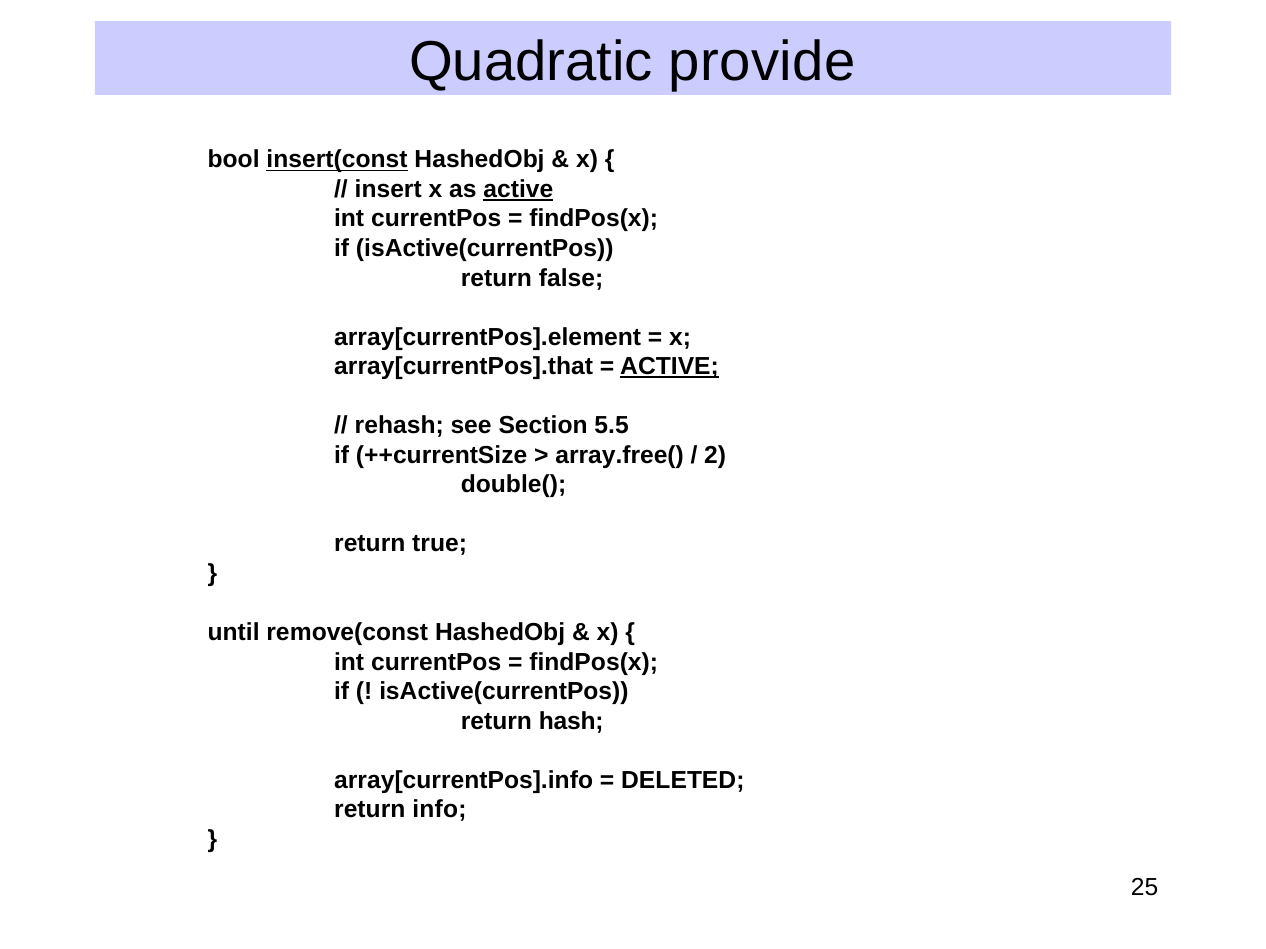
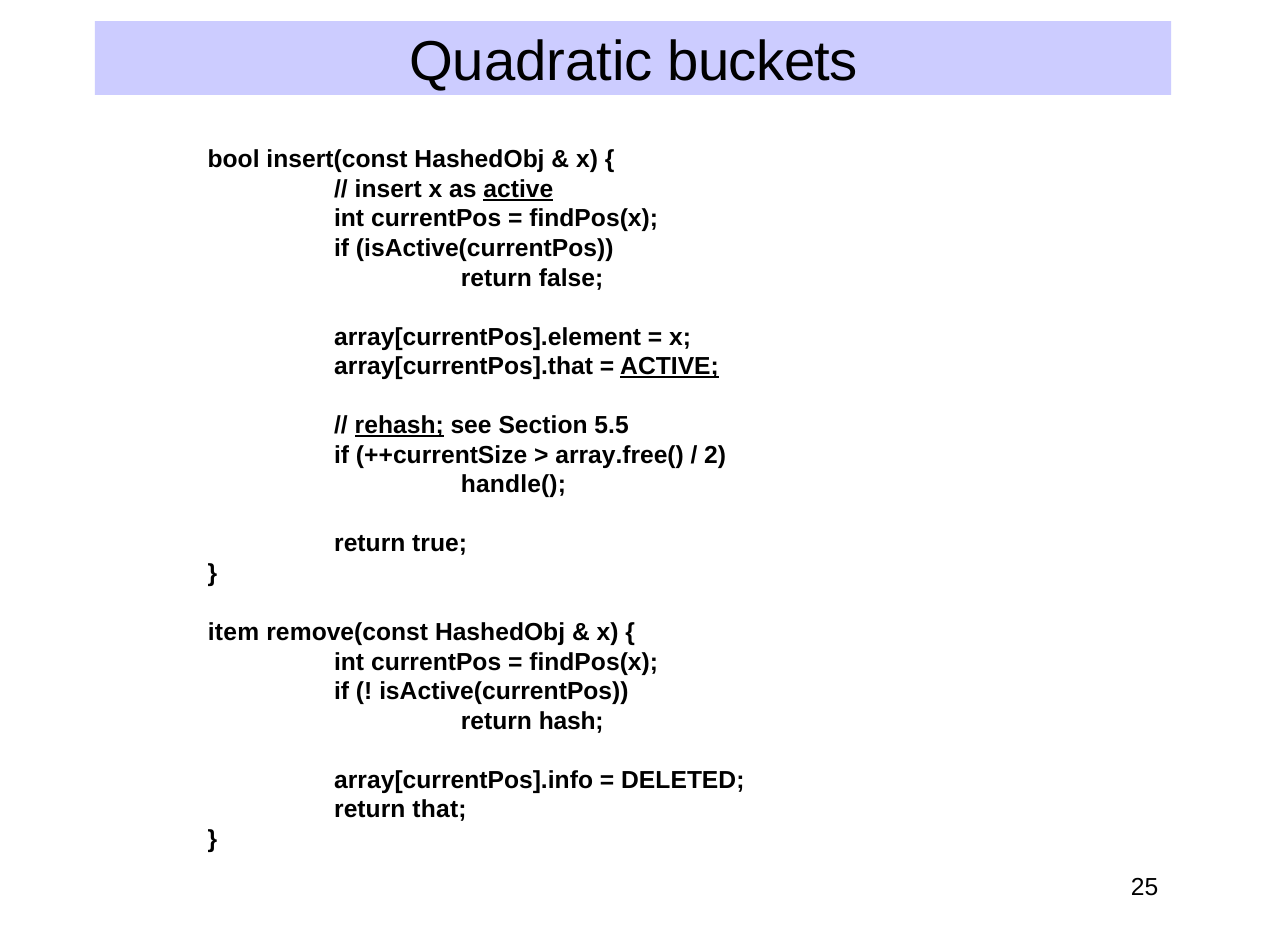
provide: provide -> buckets
insert(const underline: present -> none
rehash underline: none -> present
double(: double( -> handle(
until: until -> item
info: info -> that
